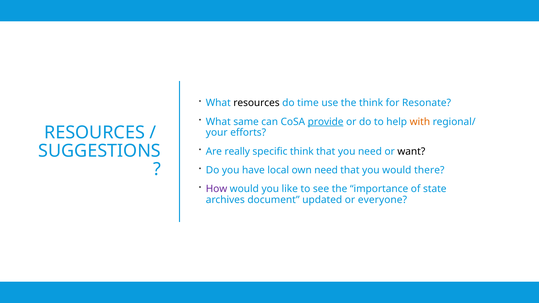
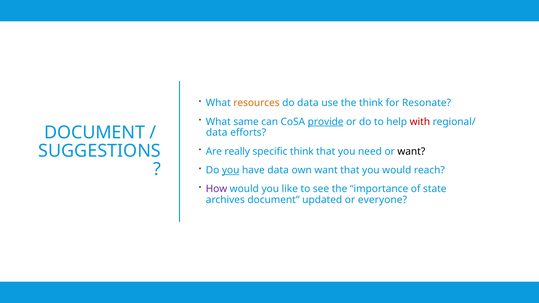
resources at (256, 103) colour: black -> orange
do time: time -> data
with colour: orange -> red
RESOURCES at (95, 133): RESOURCES -> DOCUMENT
your at (217, 133): your -> data
you at (231, 170) underline: none -> present
have local: local -> data
own need: need -> want
there: there -> reach
